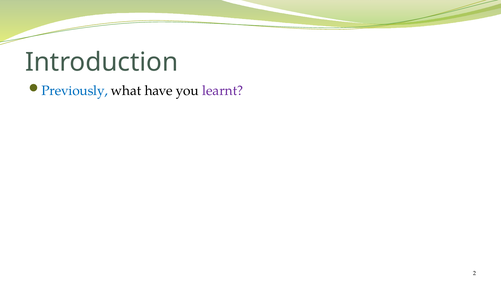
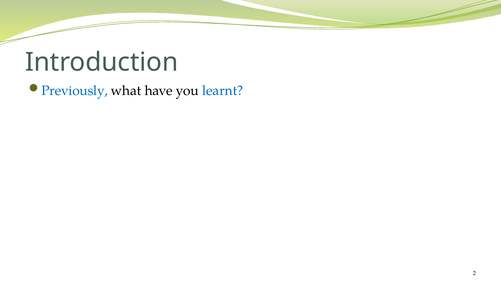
learnt colour: purple -> blue
